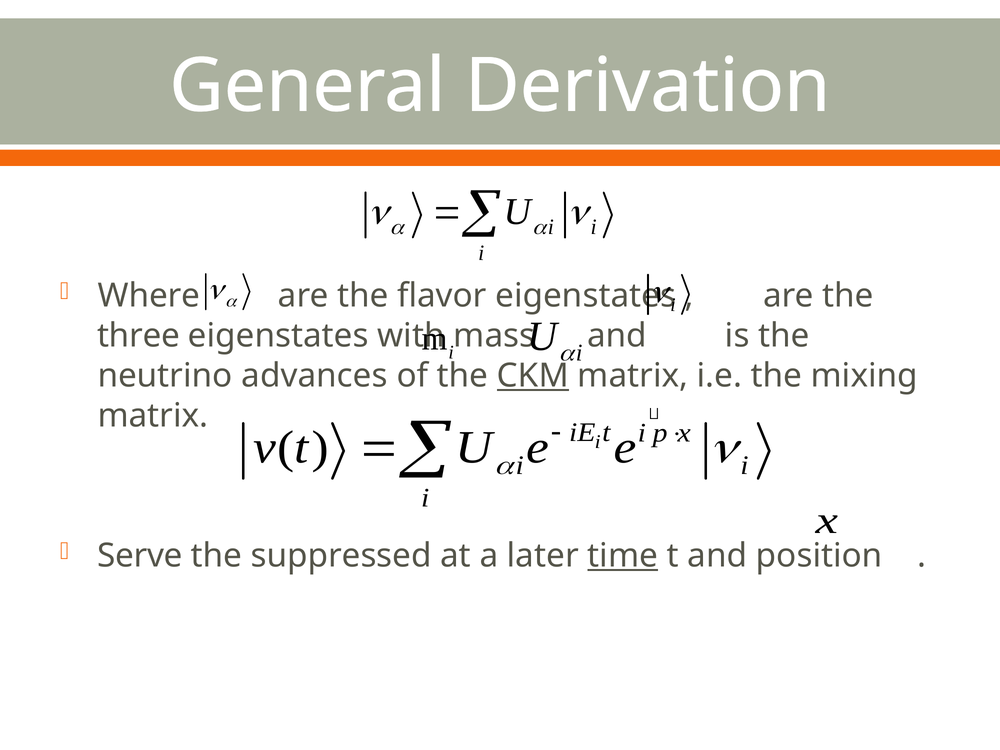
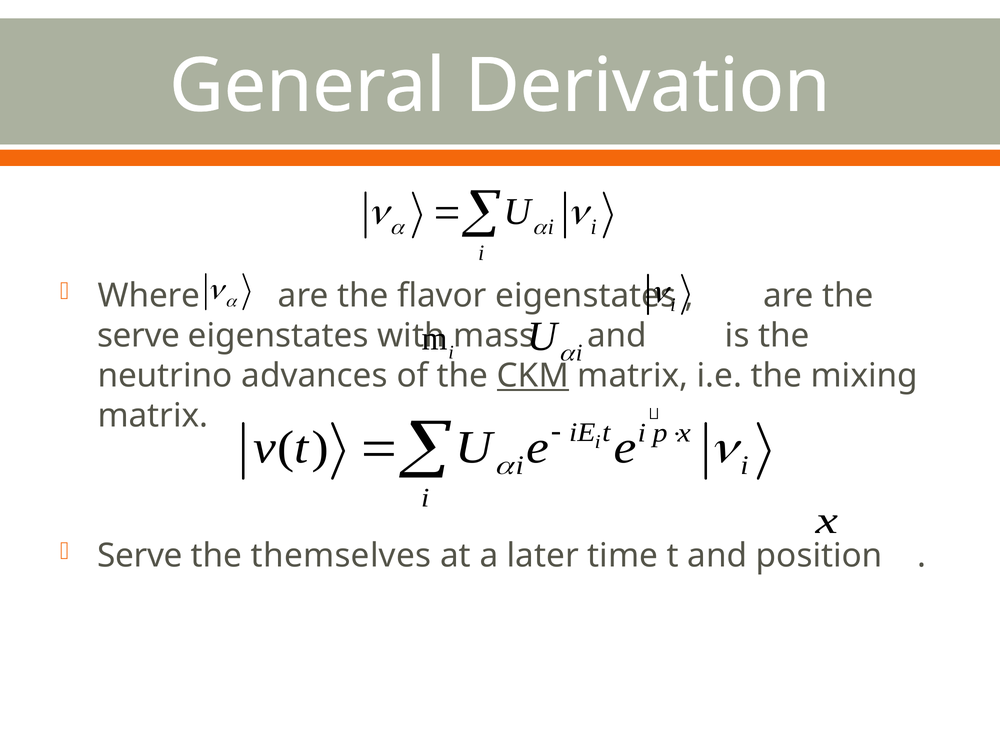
three at (139, 336): three -> serve
suppressed: suppressed -> themselves
time underline: present -> none
